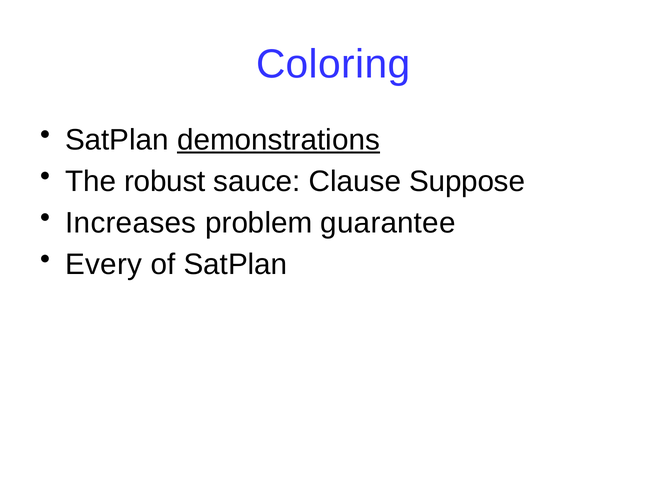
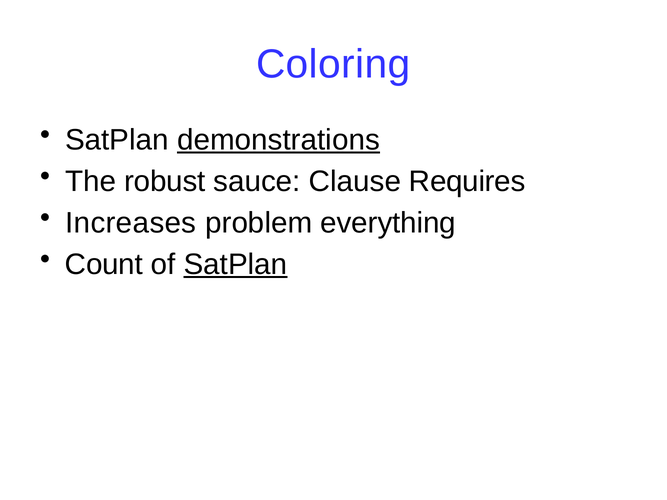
Suppose: Suppose -> Requires
guarantee: guarantee -> everything
Every: Every -> Count
SatPlan at (236, 264) underline: none -> present
